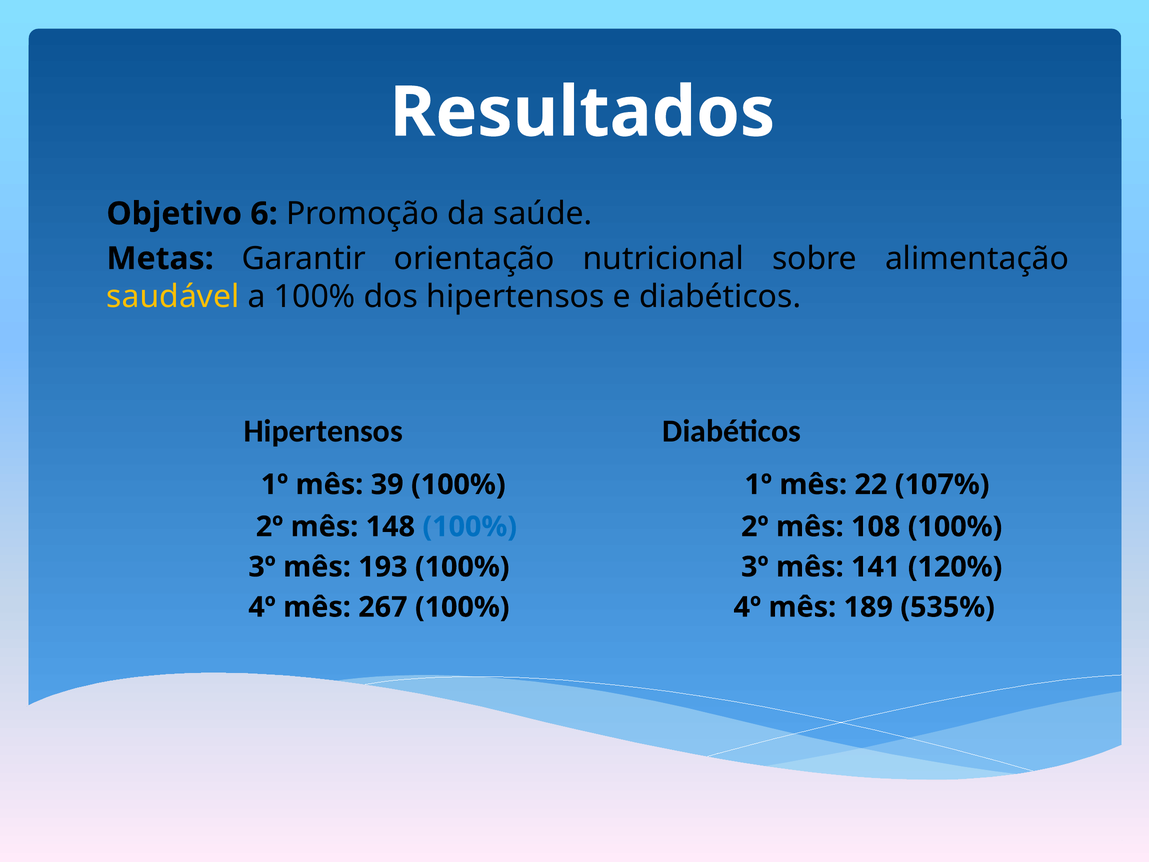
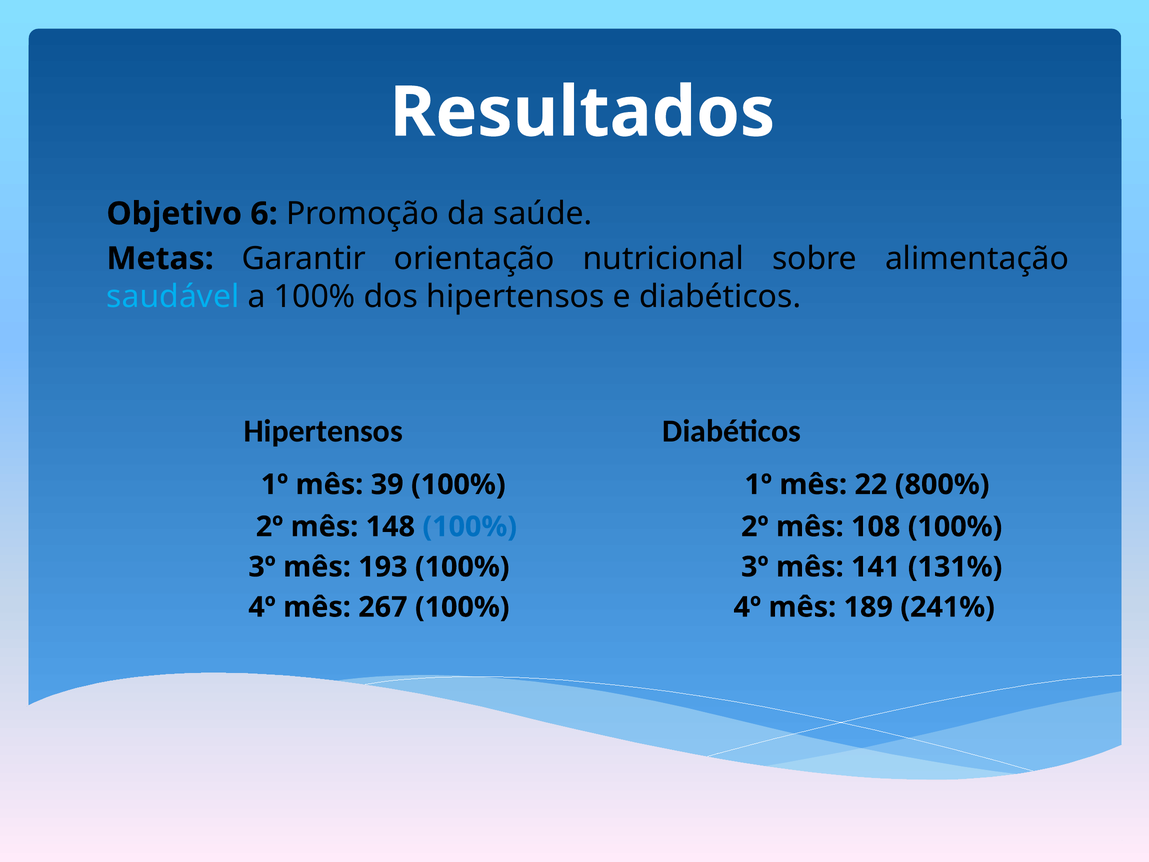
saudável colour: yellow -> light blue
107%: 107% -> 800%
120%: 120% -> 131%
535%: 535% -> 241%
